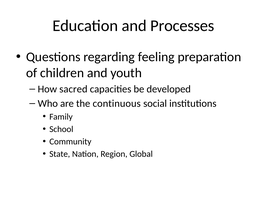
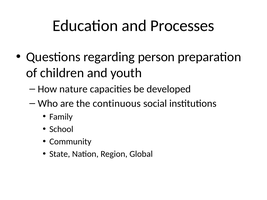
feeling: feeling -> person
sacred: sacred -> nature
